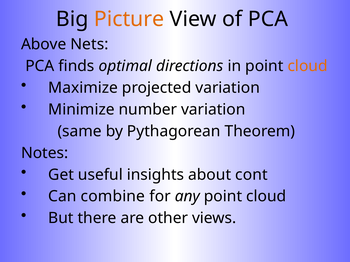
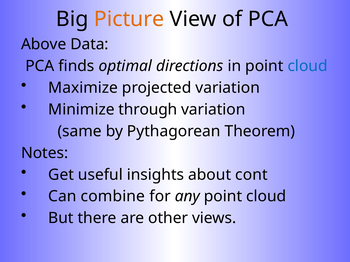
Nets: Nets -> Data
cloud at (308, 66) colour: orange -> blue
number: number -> through
